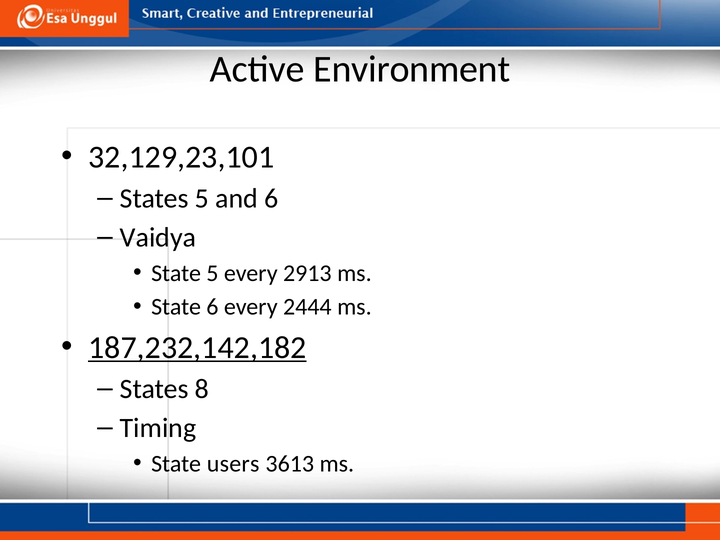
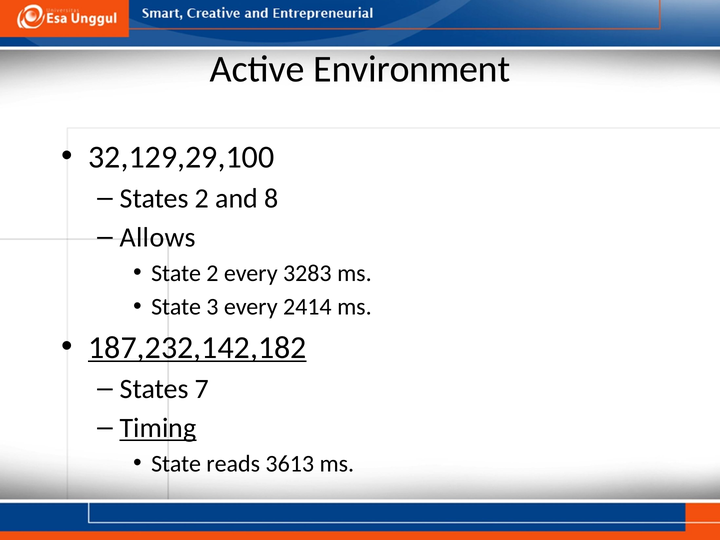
32,129,23,101: 32,129,23,101 -> 32,129,29,100
States 5: 5 -> 2
and 6: 6 -> 8
Vaidya: Vaidya -> Allows
State 5: 5 -> 2
2913: 2913 -> 3283
State 6: 6 -> 3
2444: 2444 -> 2414
8: 8 -> 7
Timing underline: none -> present
users: users -> reads
